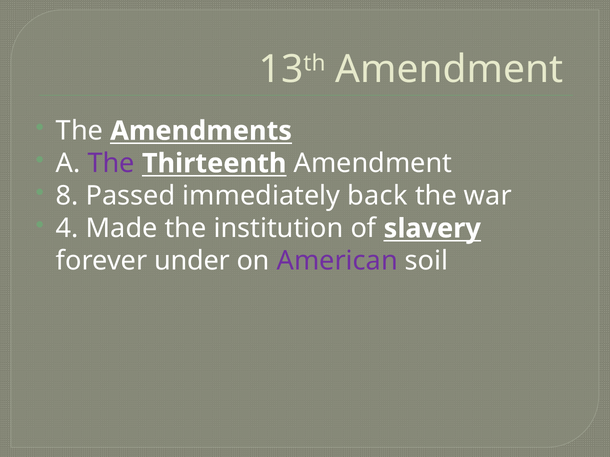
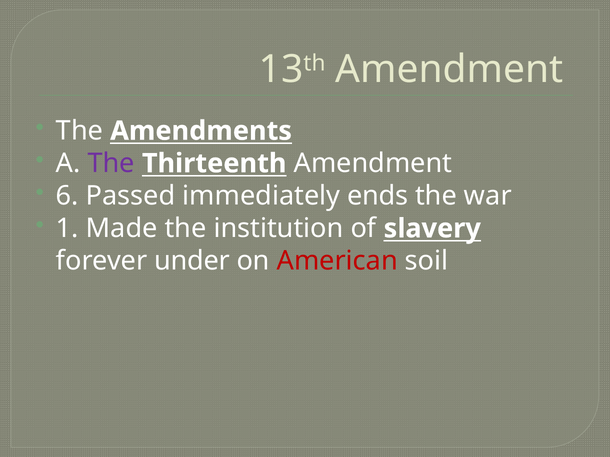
8: 8 -> 6
back: back -> ends
4: 4 -> 1
American colour: purple -> red
